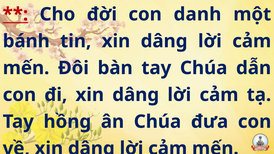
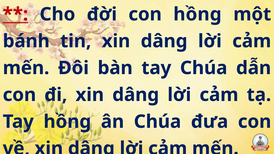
danh at (197, 14): danh -> hồng
